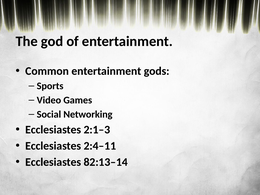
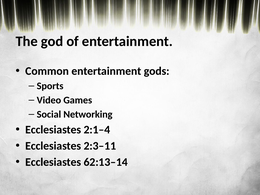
2:1–3: 2:1–3 -> 2:1–4
2:4–11: 2:4–11 -> 2:3–11
82:13–14: 82:13–14 -> 62:13–14
